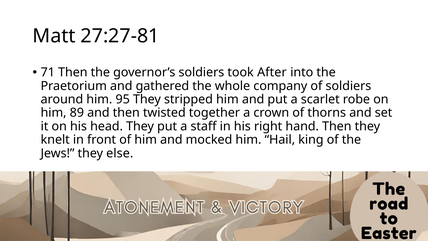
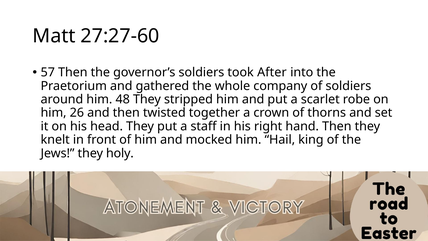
27:27-81: 27:27-81 -> 27:27-60
71: 71 -> 57
95: 95 -> 48
89: 89 -> 26
else: else -> holy
